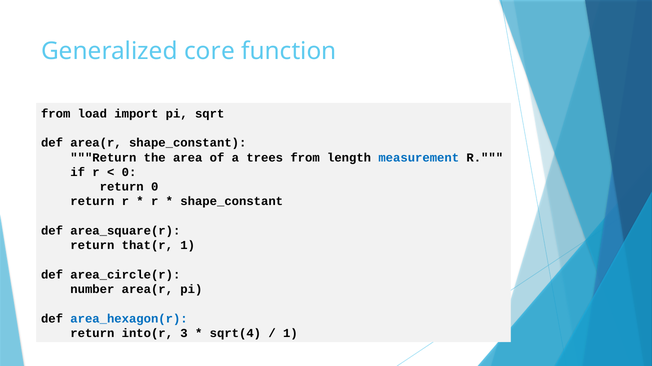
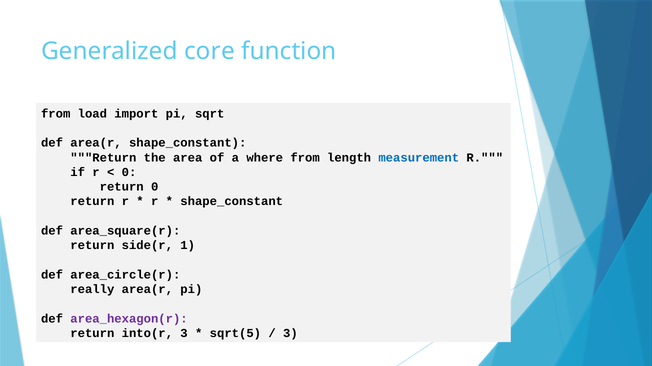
trees: trees -> where
that(r: that(r -> side(r
number: number -> really
area_hexagon(r colour: blue -> purple
sqrt(4: sqrt(4 -> sqrt(5
1 at (290, 334): 1 -> 3
